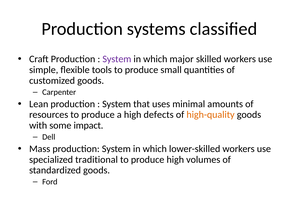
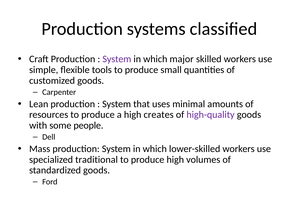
defects: defects -> creates
high-quality colour: orange -> purple
impact: impact -> people
